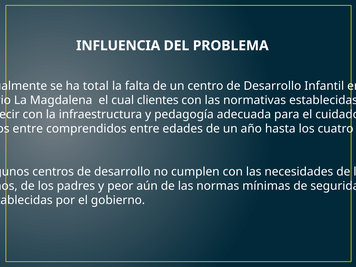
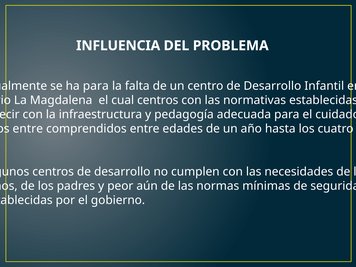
ha total: total -> para
cual clientes: clientes -> centros
